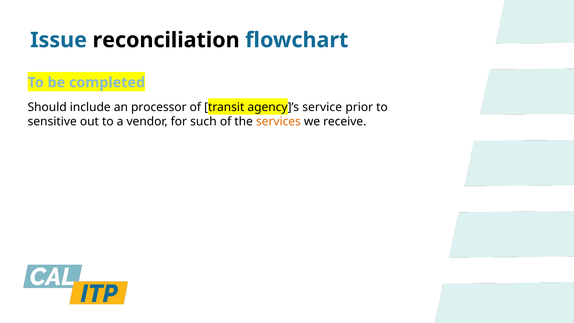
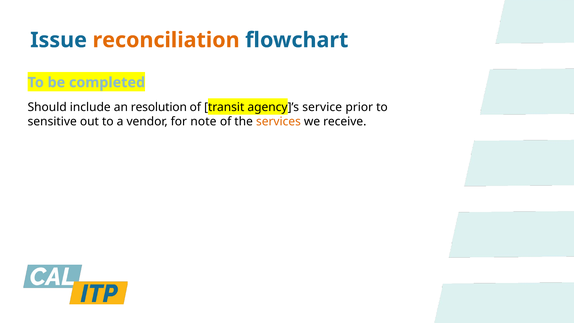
reconciliation colour: black -> orange
processor: processor -> resolution
such: such -> note
